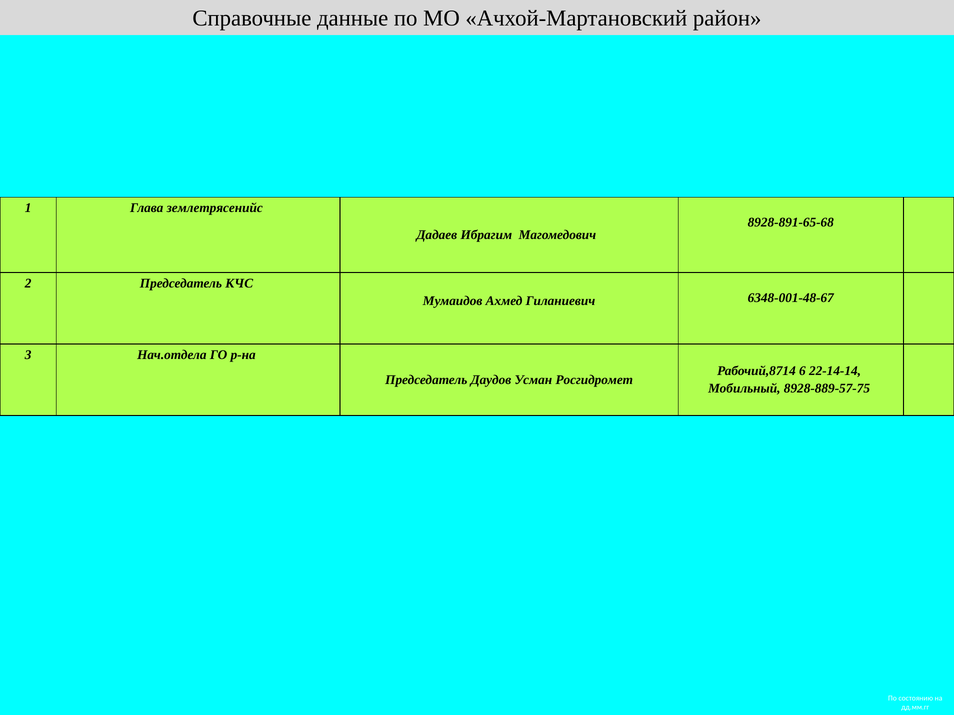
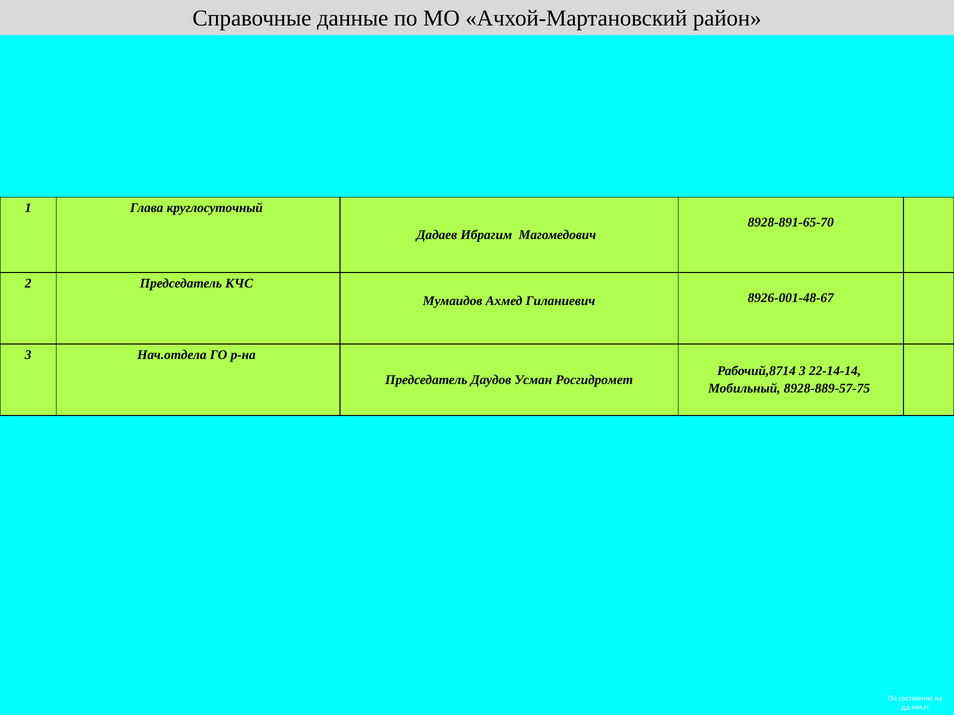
землетрясенийс: землетрясенийс -> круглосуточный
8928-891-65-68: 8928-891-65-68 -> 8928-891-65-70
6348-001-48-67: 6348-001-48-67 -> 8926-001-48-67
Рабочий,8714 6: 6 -> 3
